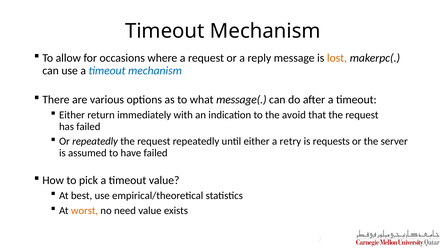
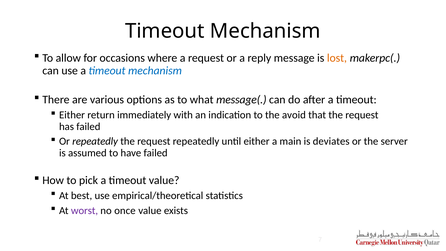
retry: retry -> main
requests: requests -> deviates
worst colour: orange -> purple
need: need -> once
